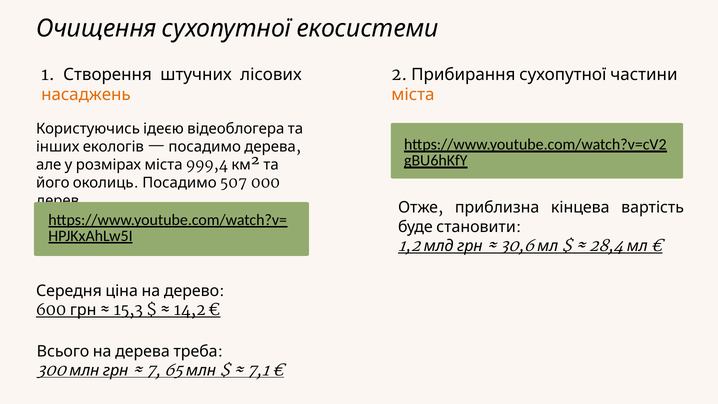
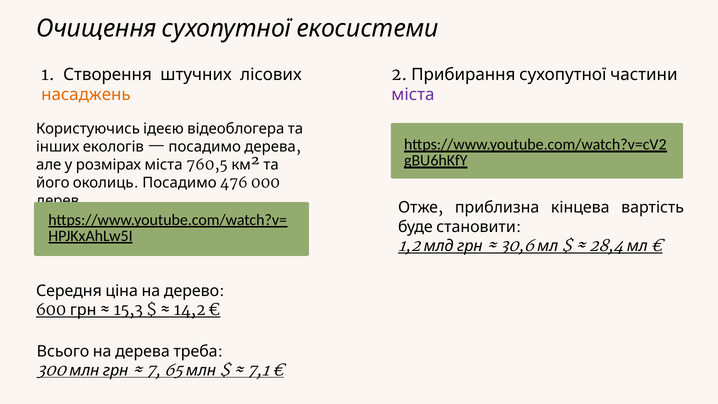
міста colour: orange -> purple
999,4: 999,4 -> 760,5
507: 507 -> 476
